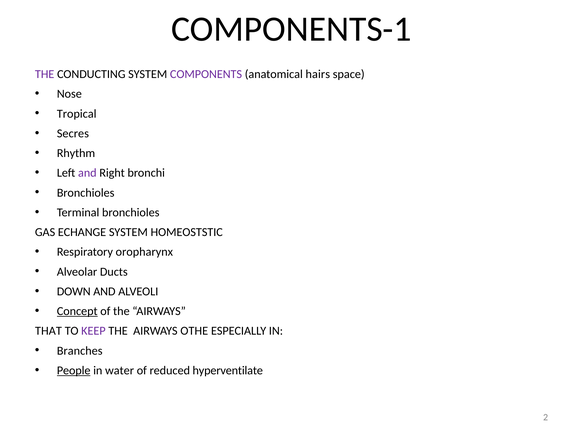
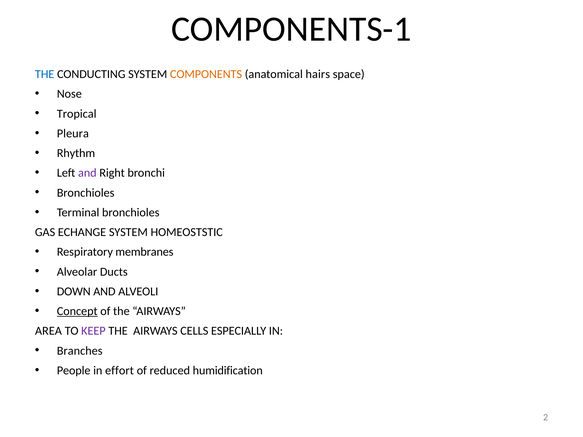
THE at (45, 74) colour: purple -> blue
COMPONENTS colour: purple -> orange
Secres: Secres -> Pleura
oropharynx: oropharynx -> membranes
THAT: THAT -> AREA
OTHE: OTHE -> CELLS
People underline: present -> none
water: water -> effort
hyperventilate: hyperventilate -> humidification
